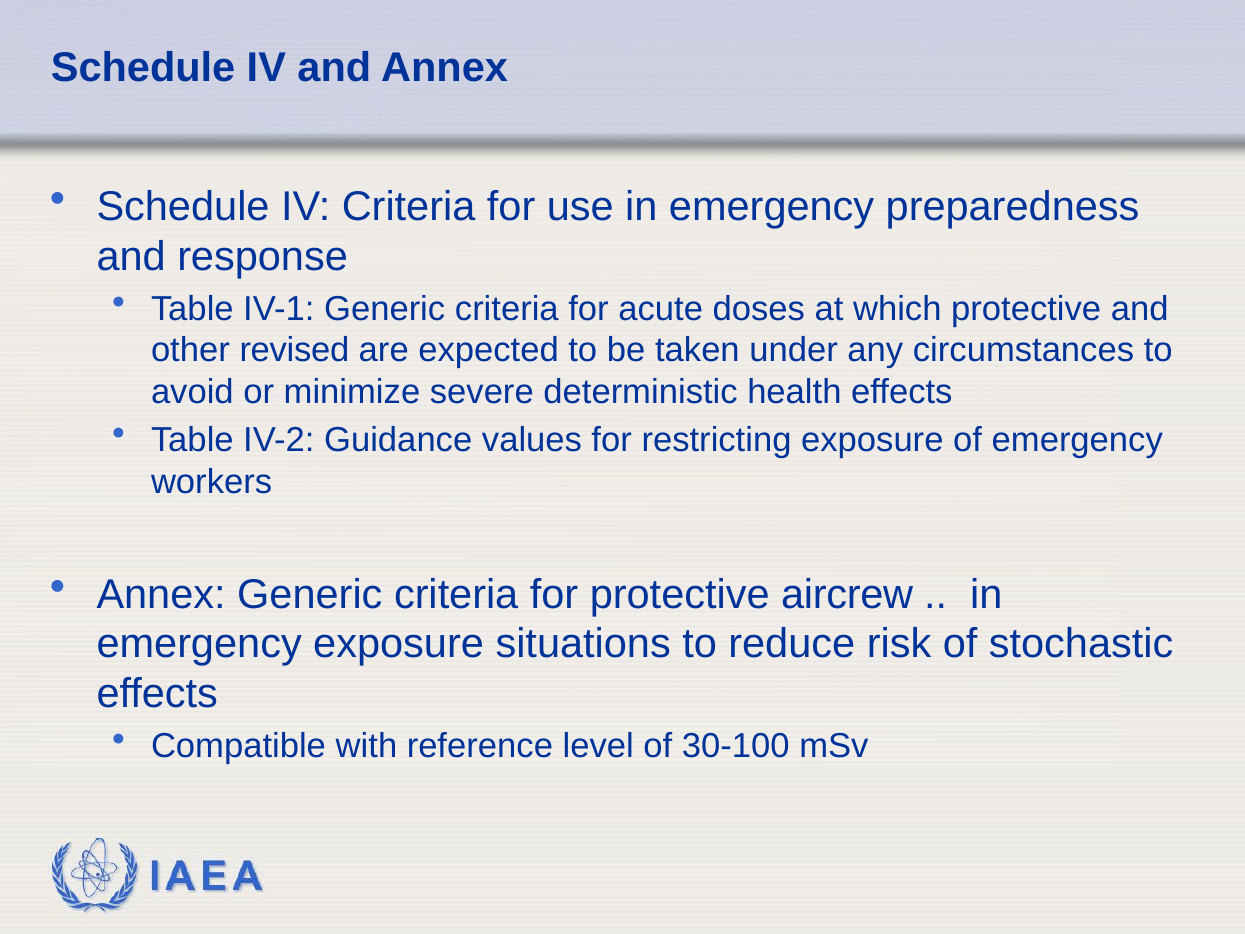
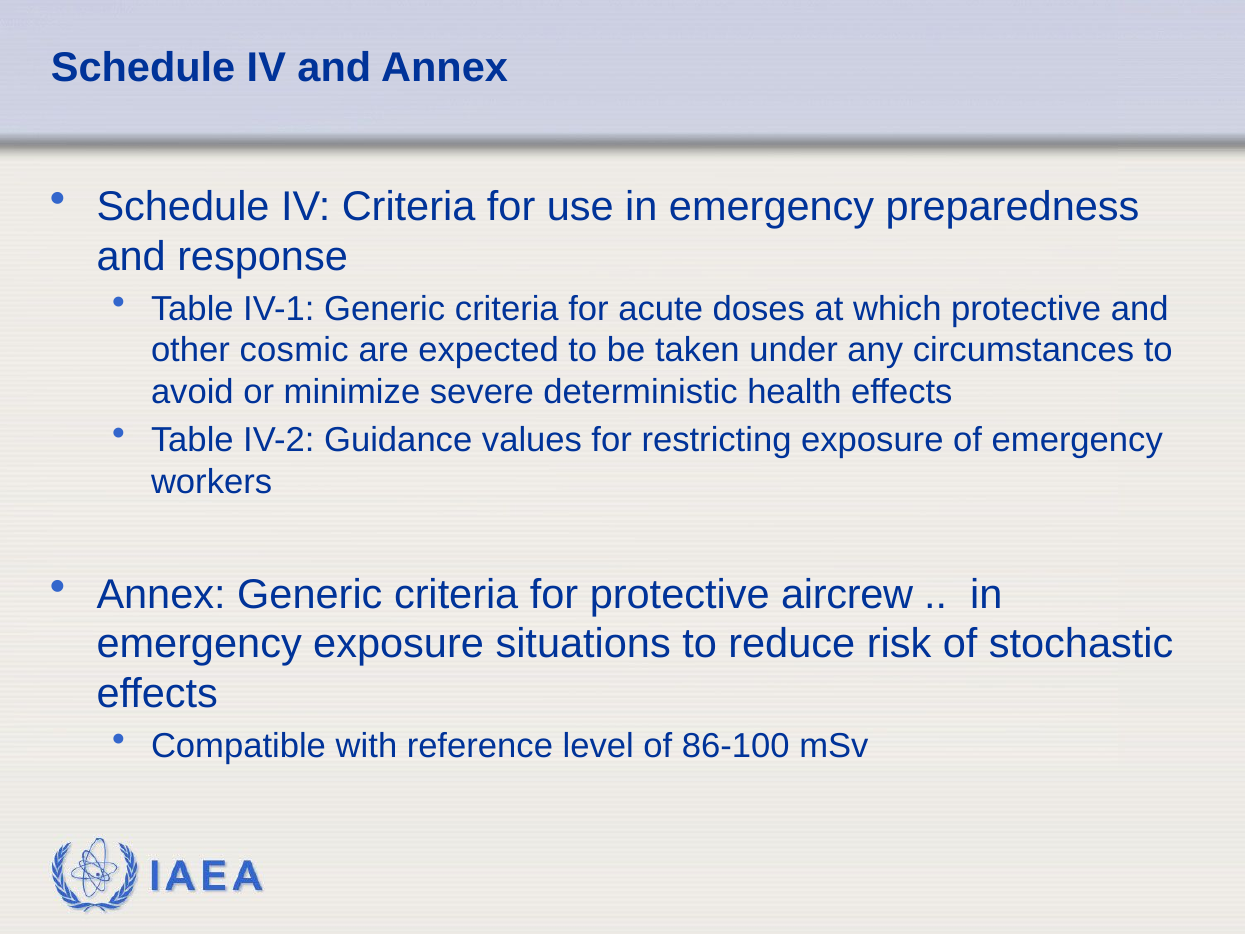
revised: revised -> cosmic
30-100: 30-100 -> 86-100
